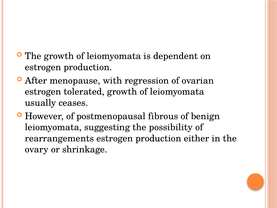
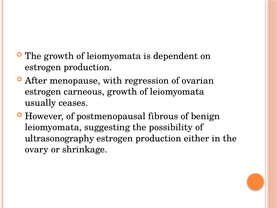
tolerated: tolerated -> carneous
rearrangements: rearrangements -> ultrasonography
